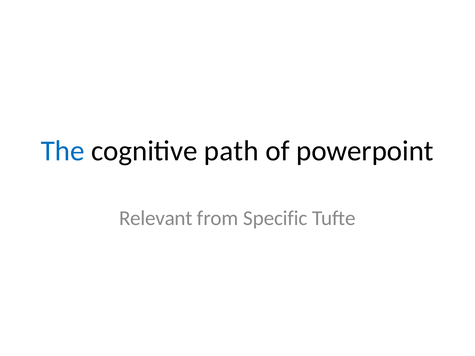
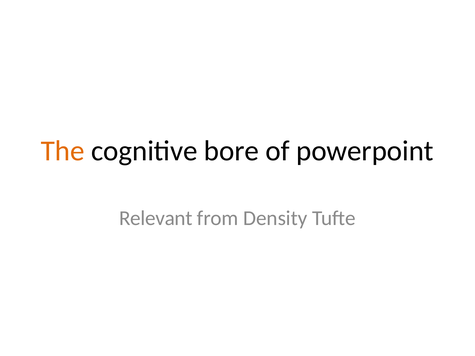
The colour: blue -> orange
path: path -> bore
Specific: Specific -> Density
